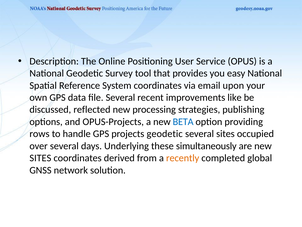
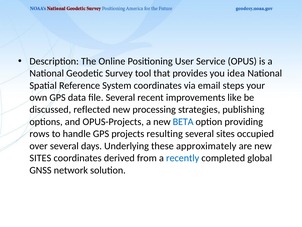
easy: easy -> idea
upon: upon -> steps
projects geodetic: geodetic -> resulting
simultaneously: simultaneously -> approximately
recently colour: orange -> blue
